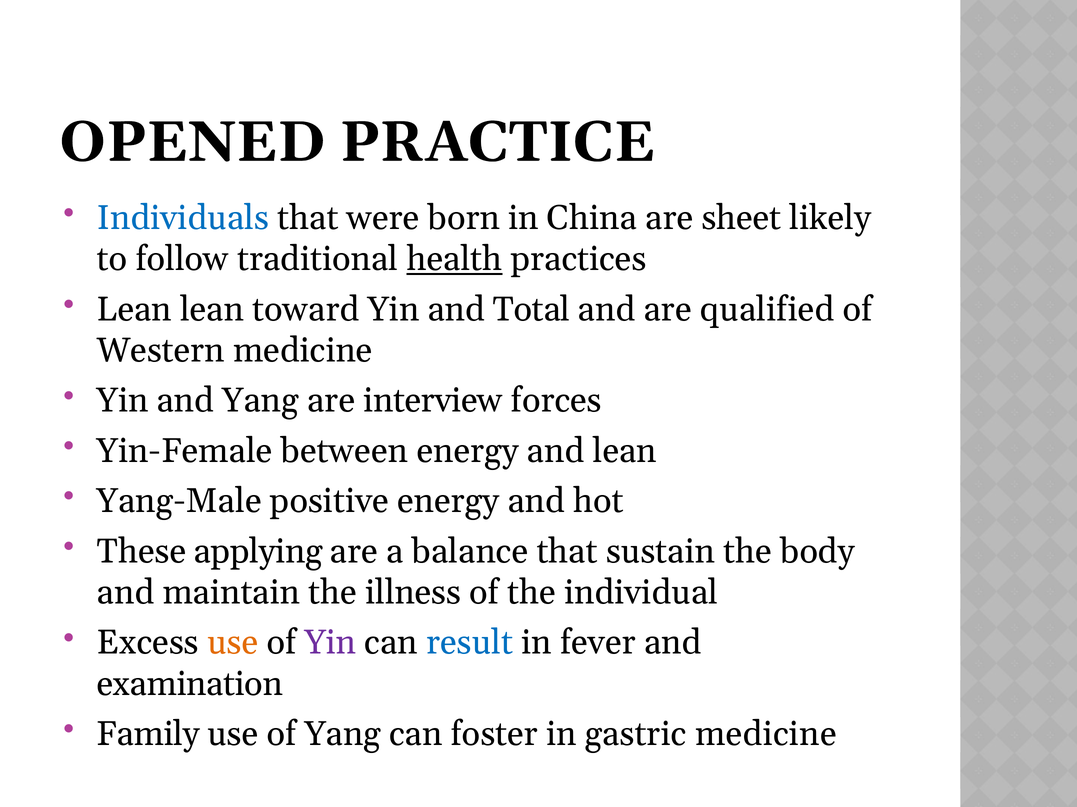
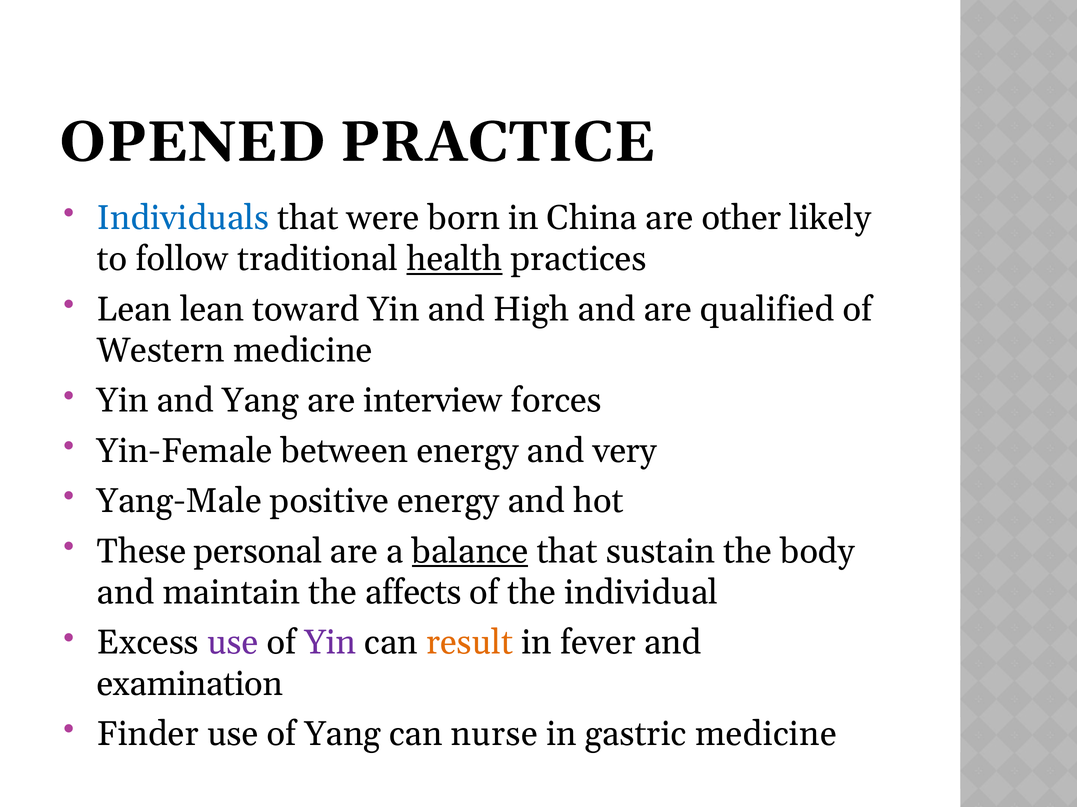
sheet: sheet -> other
Total: Total -> High
and lean: lean -> very
applying: applying -> personal
balance underline: none -> present
illness: illness -> affects
use at (233, 643) colour: orange -> purple
result colour: blue -> orange
Family: Family -> Finder
foster: foster -> nurse
